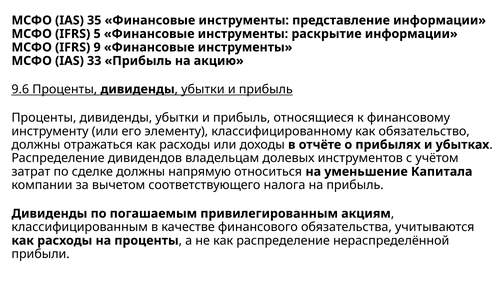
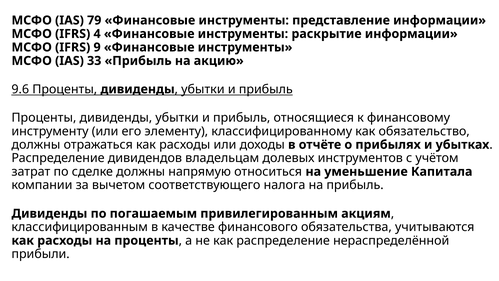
35: 35 -> 79
5: 5 -> 4
